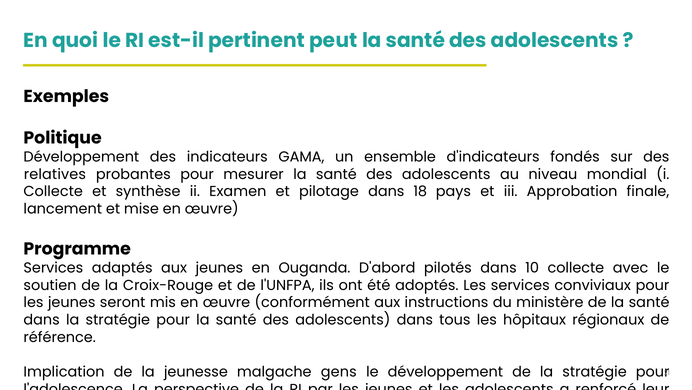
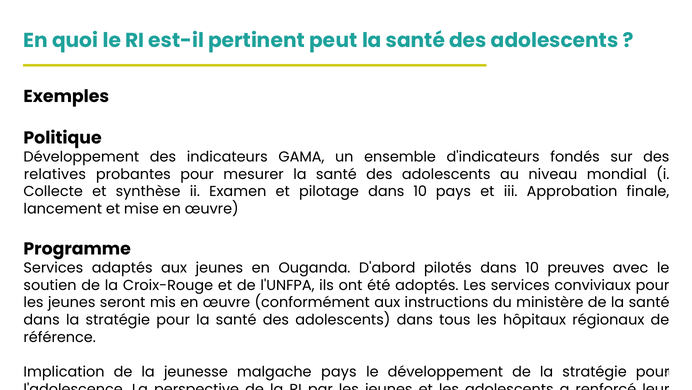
pilotage dans 18: 18 -> 10
10 collecte: collecte -> preuves
malgache gens: gens -> pays
